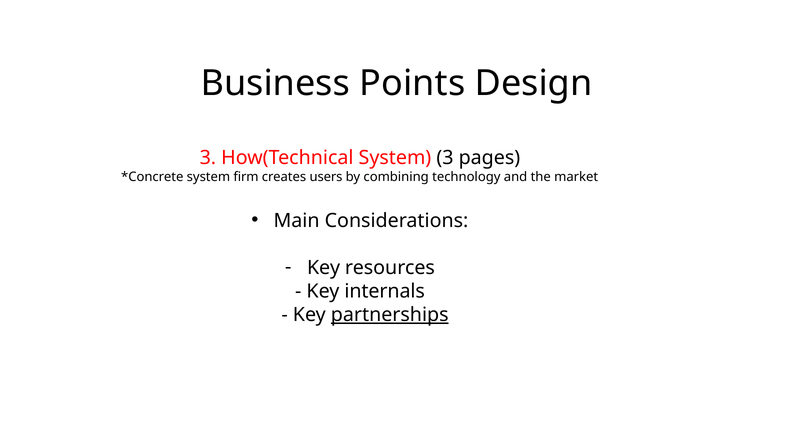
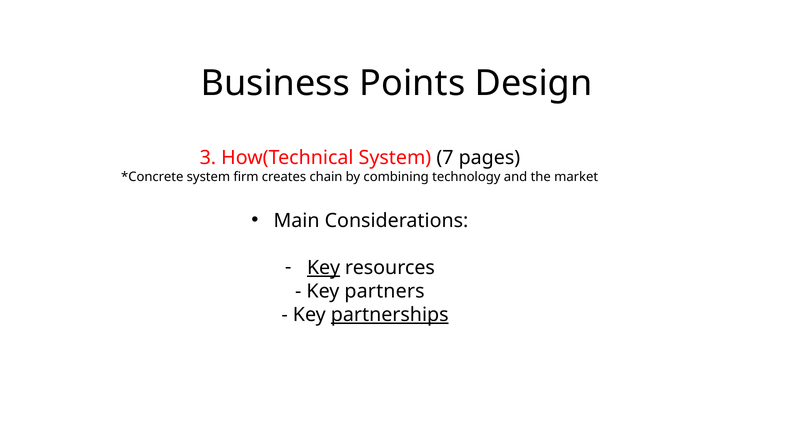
System 3: 3 -> 7
users: users -> chain
Key at (324, 268) underline: none -> present
internals: internals -> partners
